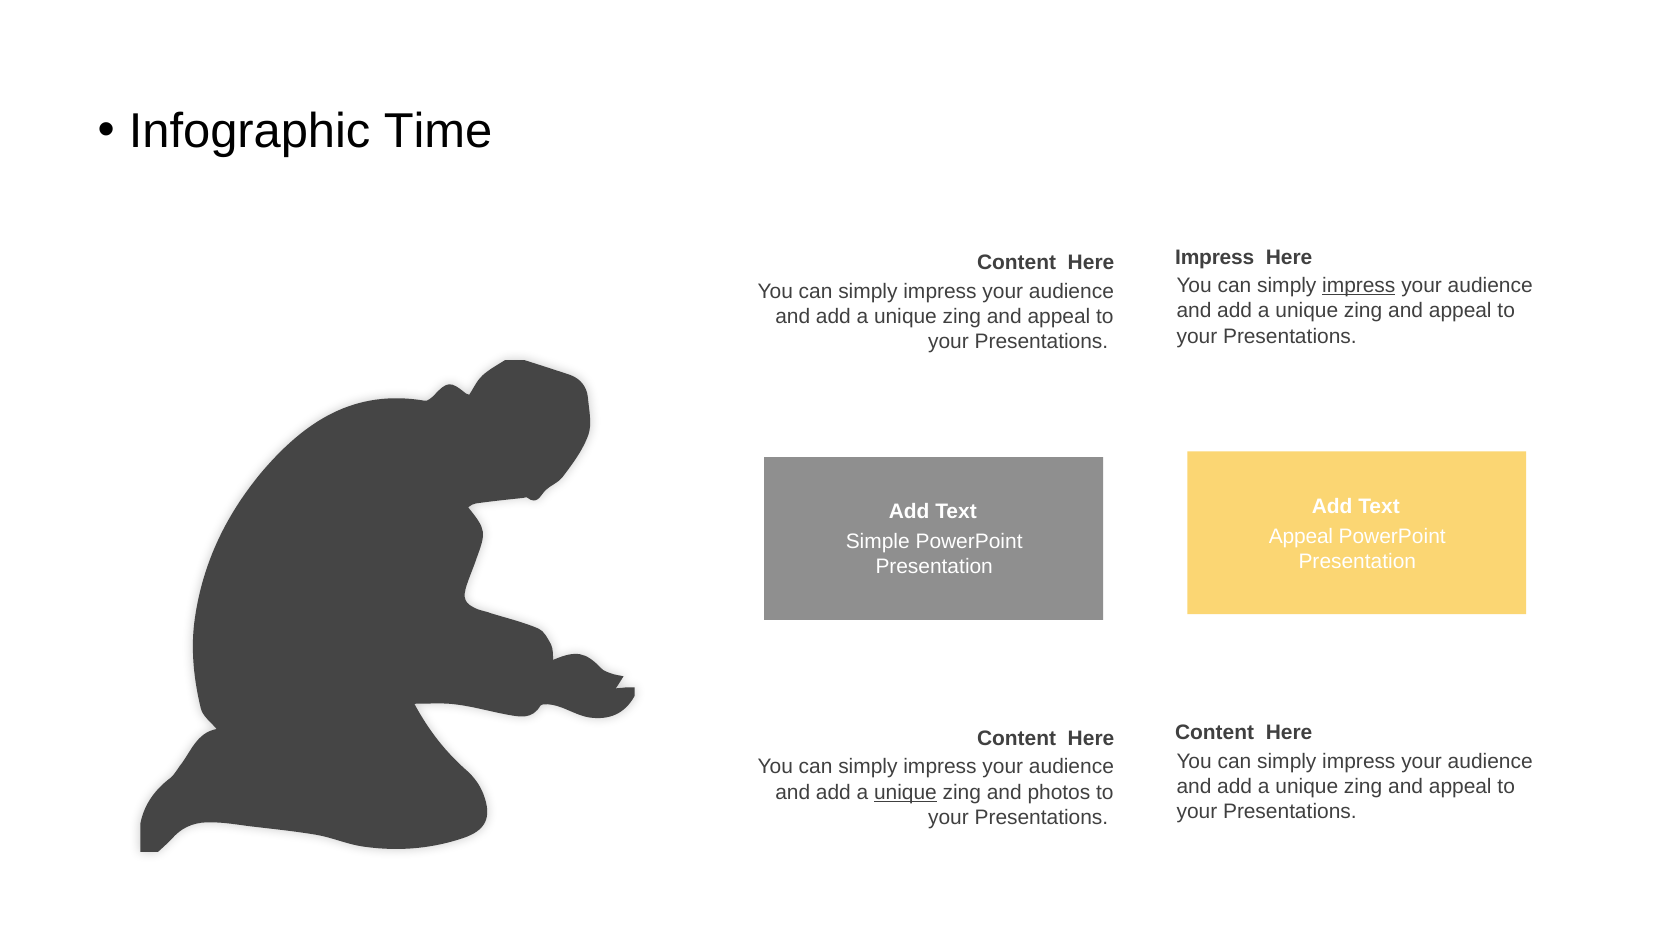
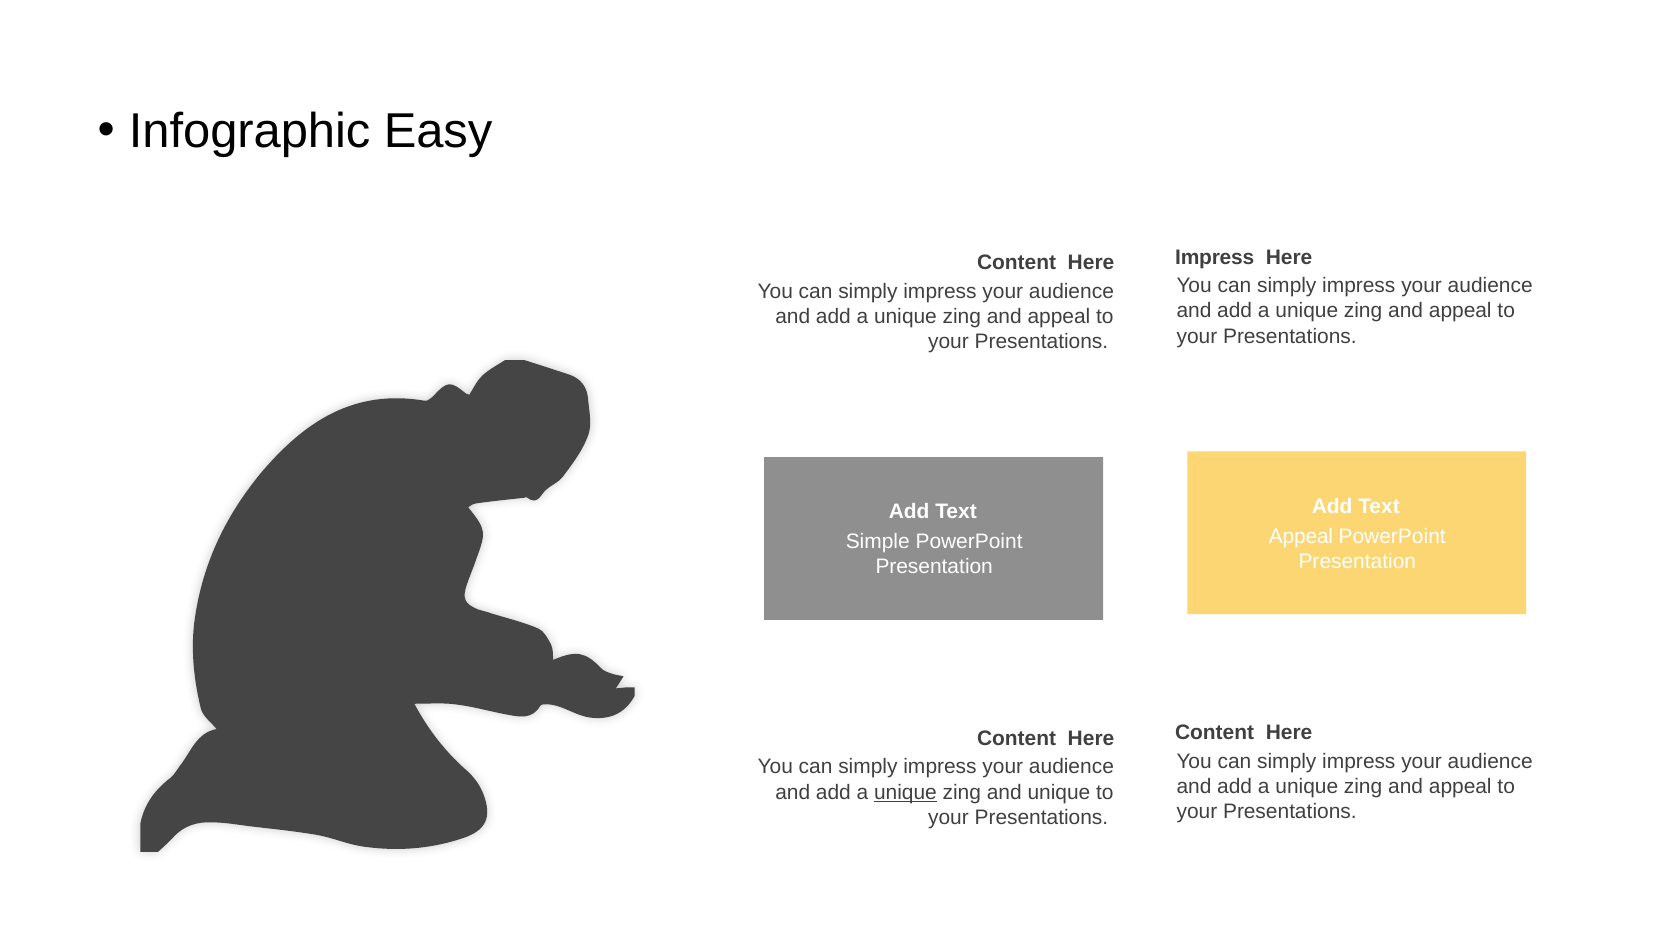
Time: Time -> Easy
impress at (1359, 286) underline: present -> none
and photos: photos -> unique
